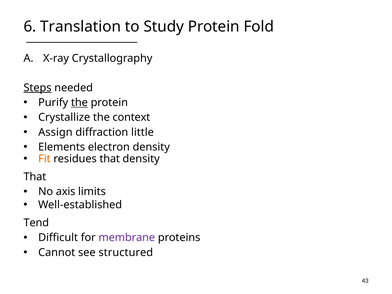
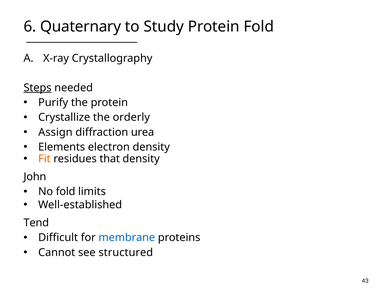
Translation: Translation -> Quaternary
the at (79, 103) underline: present -> none
context: context -> orderly
little: little -> urea
That at (35, 177): That -> John
No axis: axis -> fold
membrane colour: purple -> blue
